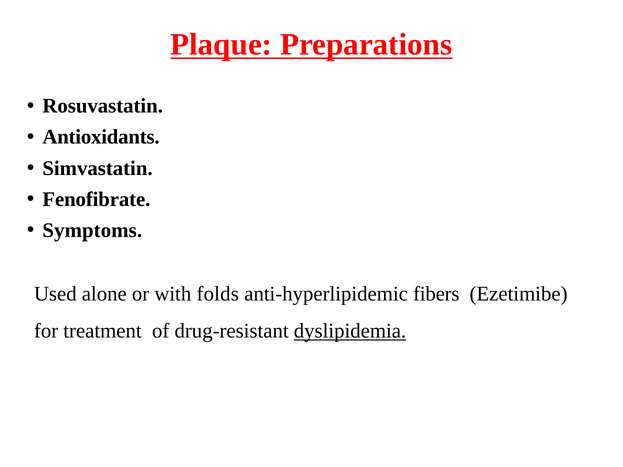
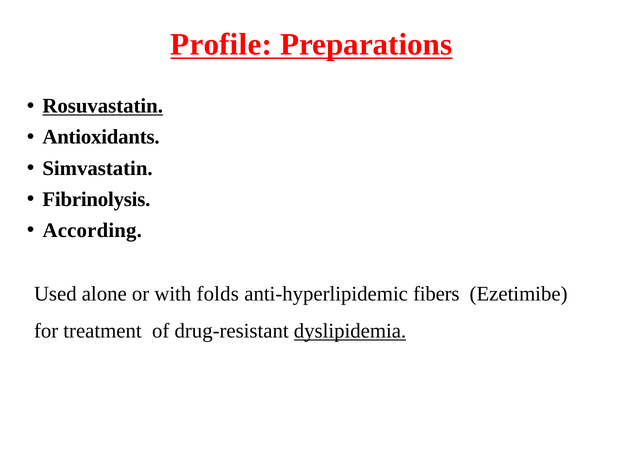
Plaque: Plaque -> Profile
Rosuvastatin underline: none -> present
Fenofibrate: Fenofibrate -> Fibrinolysis
Symptoms: Symptoms -> According
